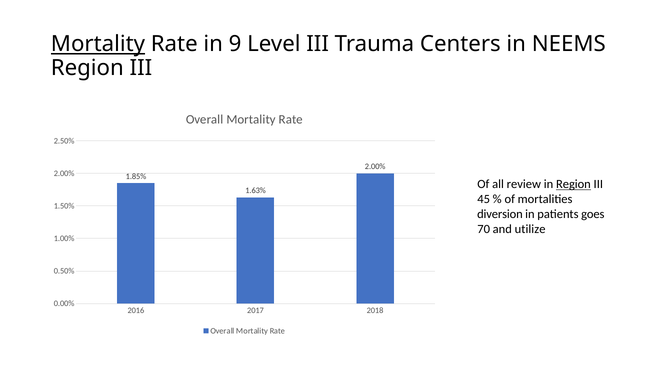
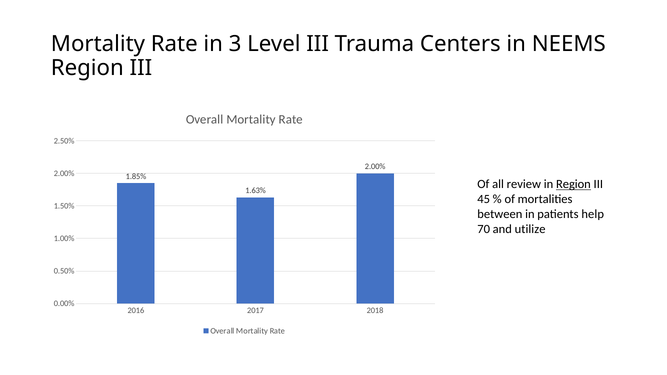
Mortality at (98, 44) underline: present -> none
9: 9 -> 3
diversion: diversion -> between
goes: goes -> help
